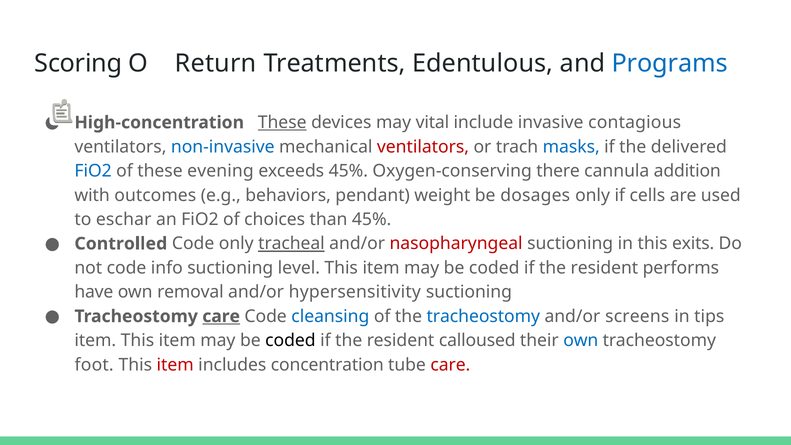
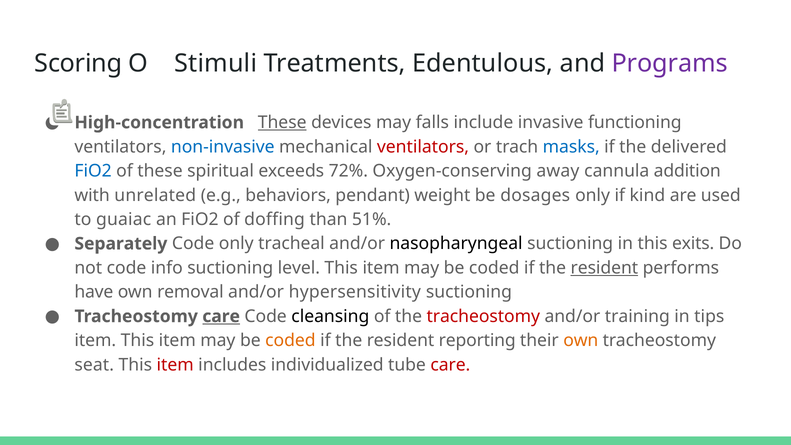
Return: Return -> Stimuli
Programs colour: blue -> purple
vital: vital -> falls
contagious: contagious -> functioning
evening: evening -> spiritual
exceeds 45%: 45% -> 72%
there: there -> away
outcomes: outcomes -> unrelated
cells: cells -> kind
eschar: eschar -> guaiac
choices: choices -> doffing
than 45%: 45% -> 51%
Controlled: Controlled -> Separately
tracheal underline: present -> none
nasopharyngeal colour: red -> black
resident at (604, 268) underline: none -> present
cleansing colour: blue -> black
tracheostomy at (483, 316) colour: blue -> red
screens: screens -> training
coded at (290, 341) colour: black -> orange
calloused: calloused -> reporting
own at (581, 341) colour: blue -> orange
foot: foot -> seat
concentration: concentration -> individualized
